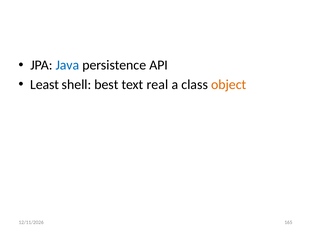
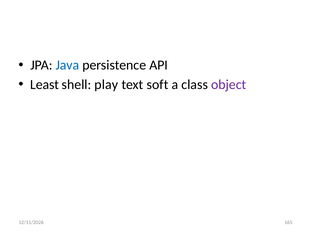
best: best -> play
real: real -> soft
object colour: orange -> purple
